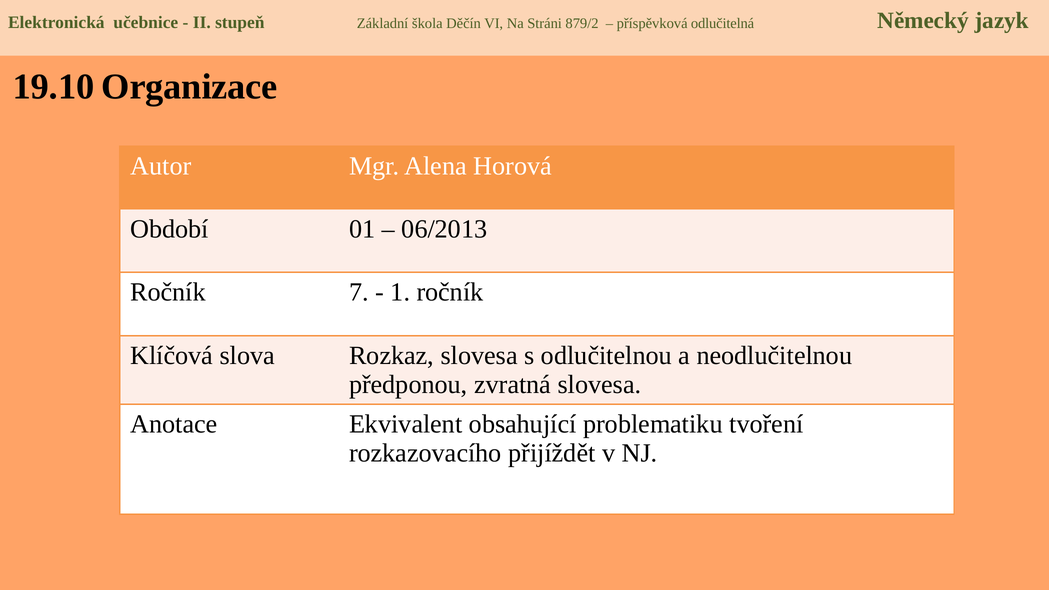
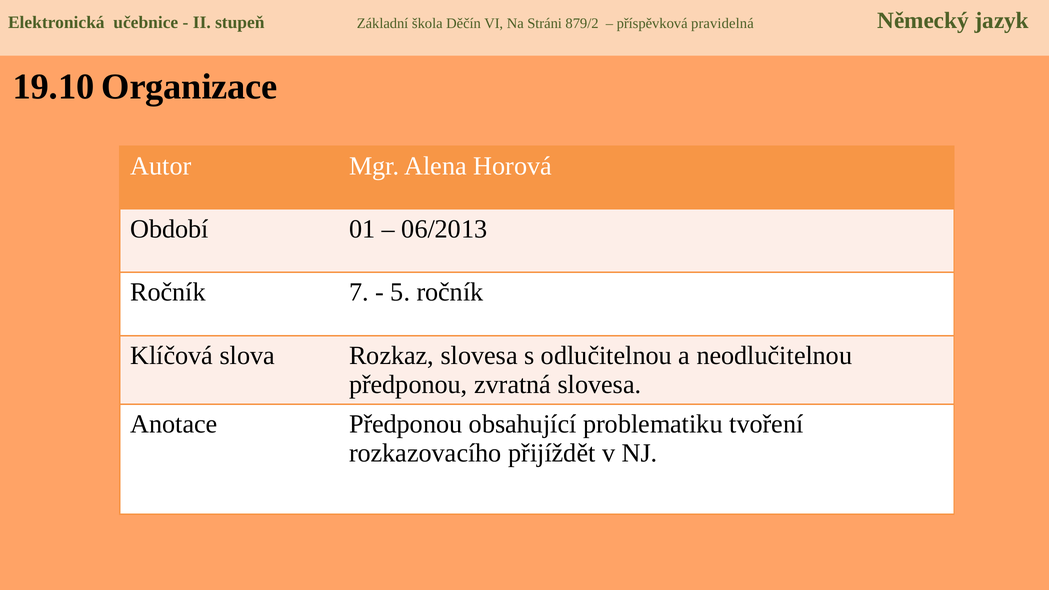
odlučitelná: odlučitelná -> pravidelná
1: 1 -> 5
Anotace Ekvivalent: Ekvivalent -> Předponou
